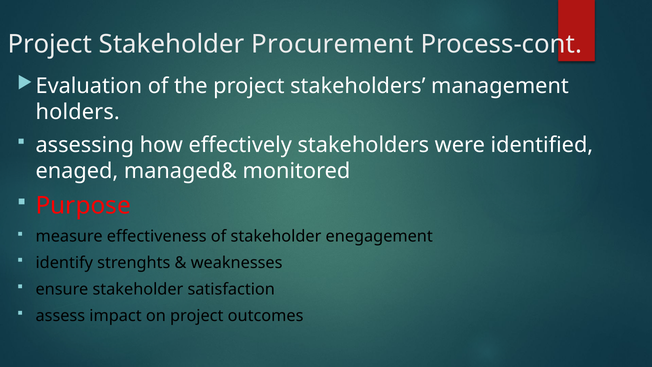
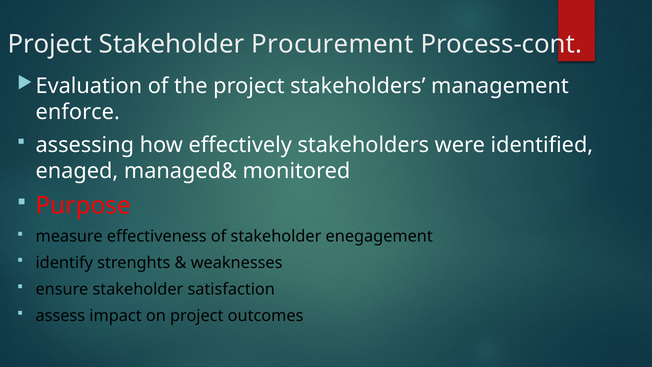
holders: holders -> enforce
